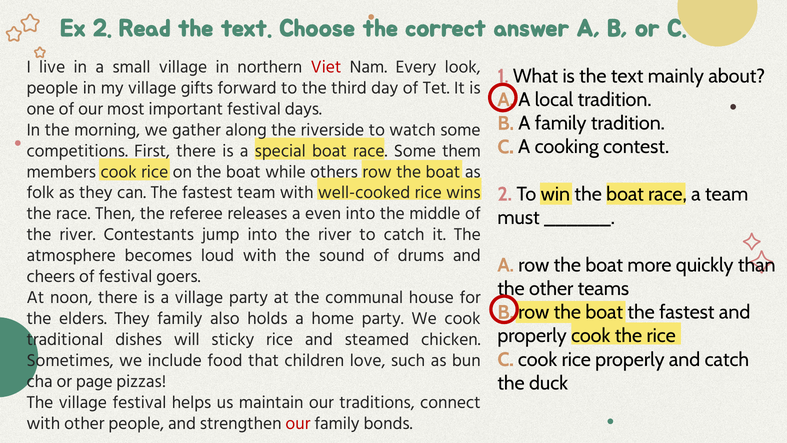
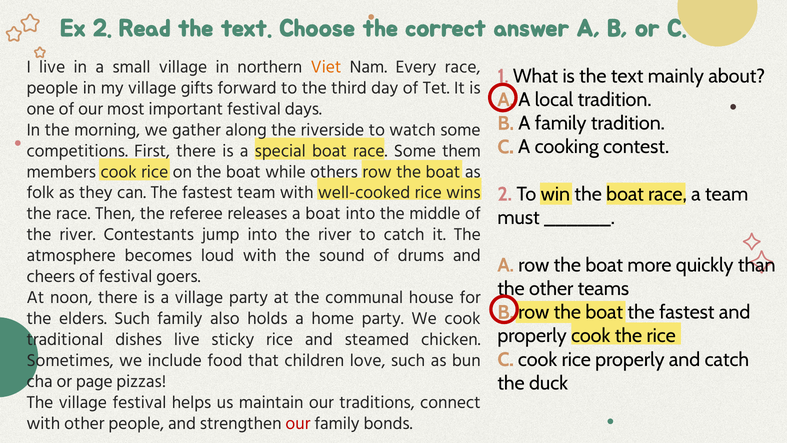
Viet colour: red -> orange
Every look: look -> race
a even: even -> boat
elders They: They -> Such
dishes will: will -> live
